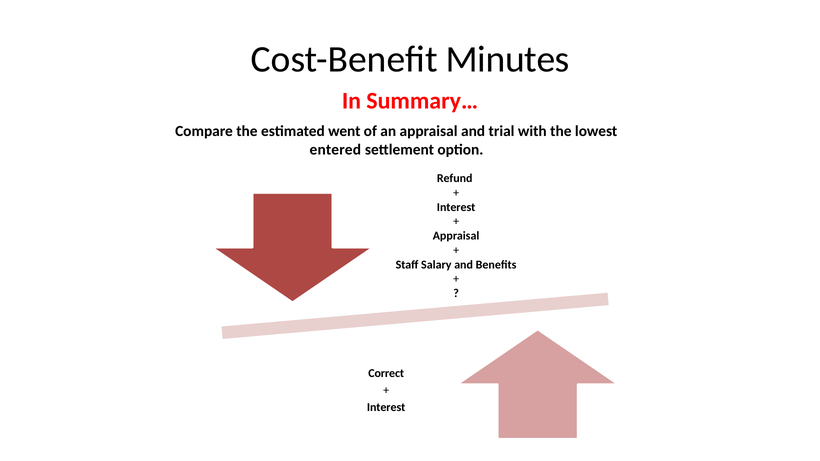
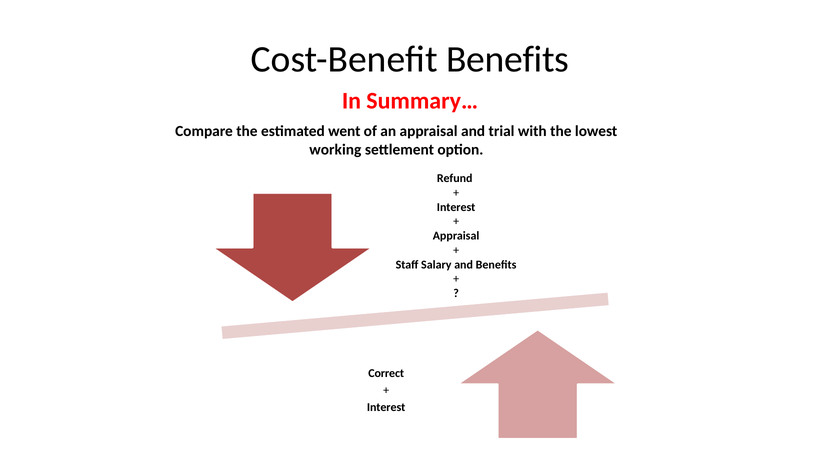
Cost-Benefit Minutes: Minutes -> Benefits
entered: entered -> working
